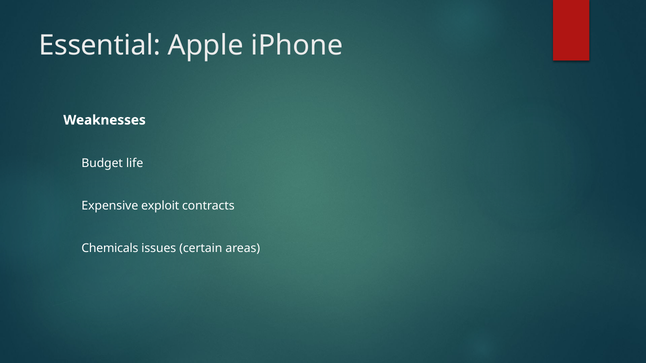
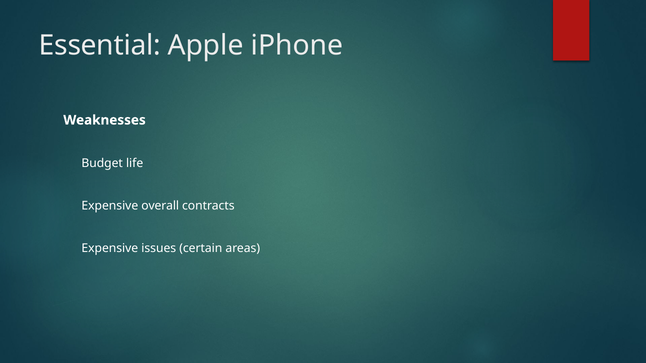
exploit: exploit -> overall
Chemicals at (110, 249): Chemicals -> Expensive
